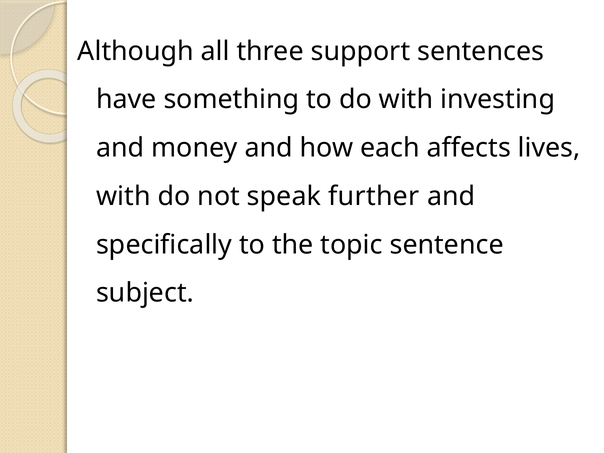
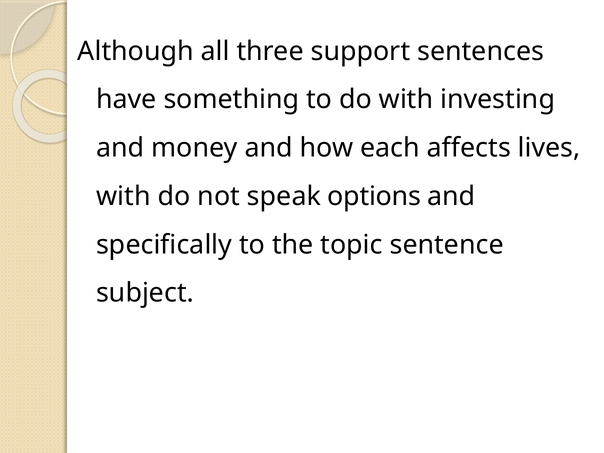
further: further -> options
